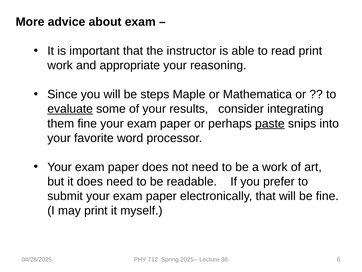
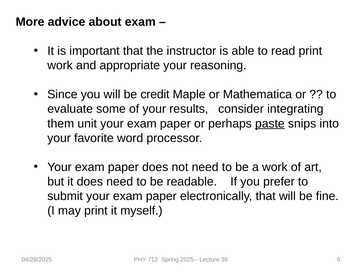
steps: steps -> credit
evaluate underline: present -> none
them fine: fine -> unit
